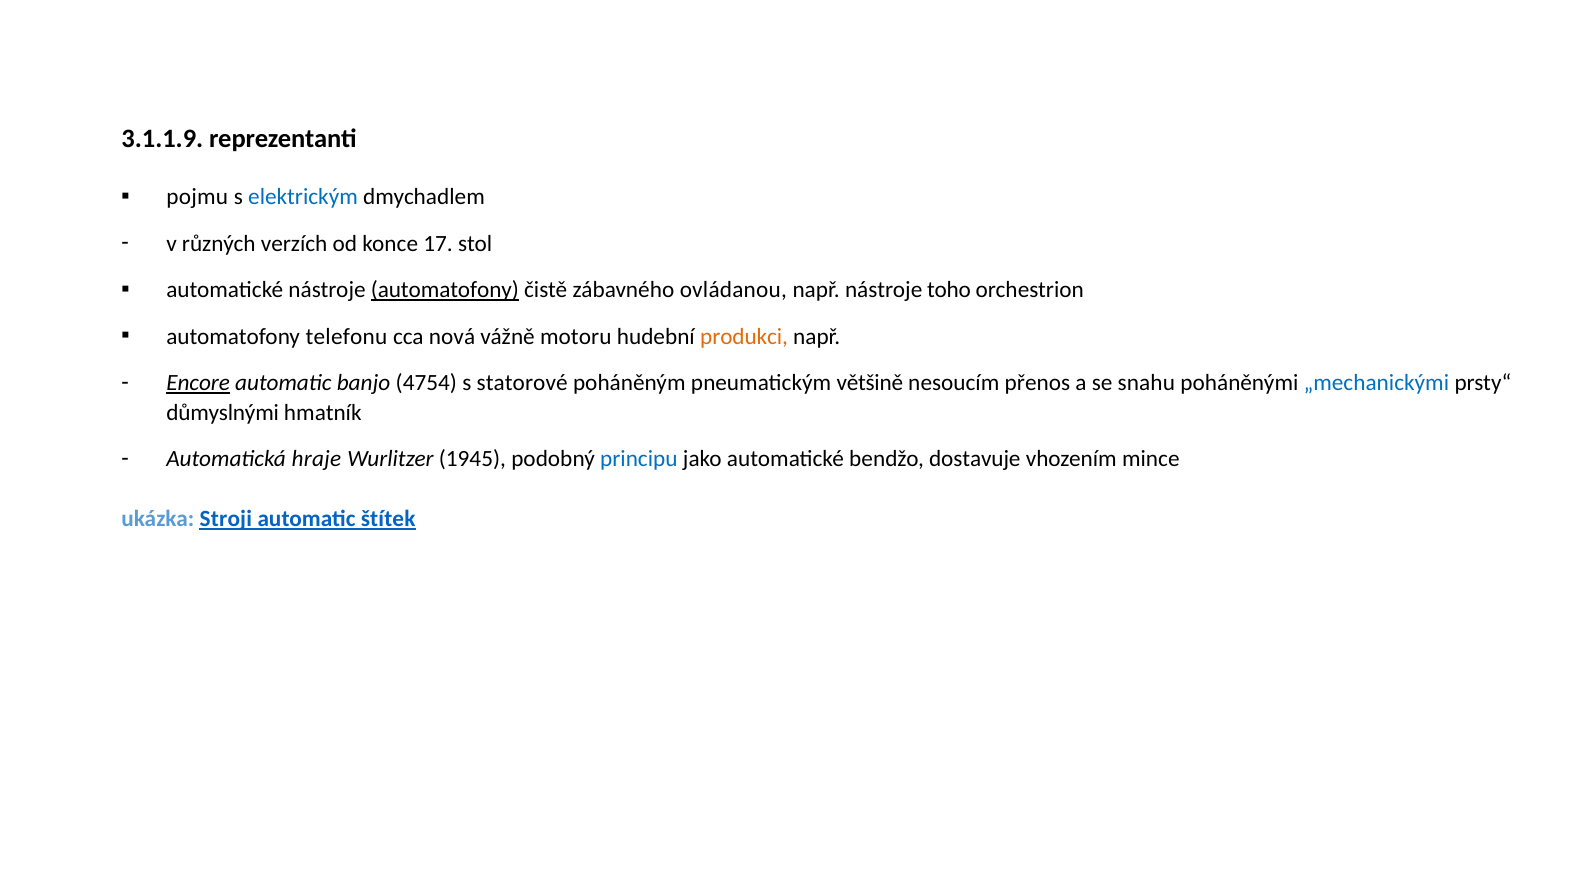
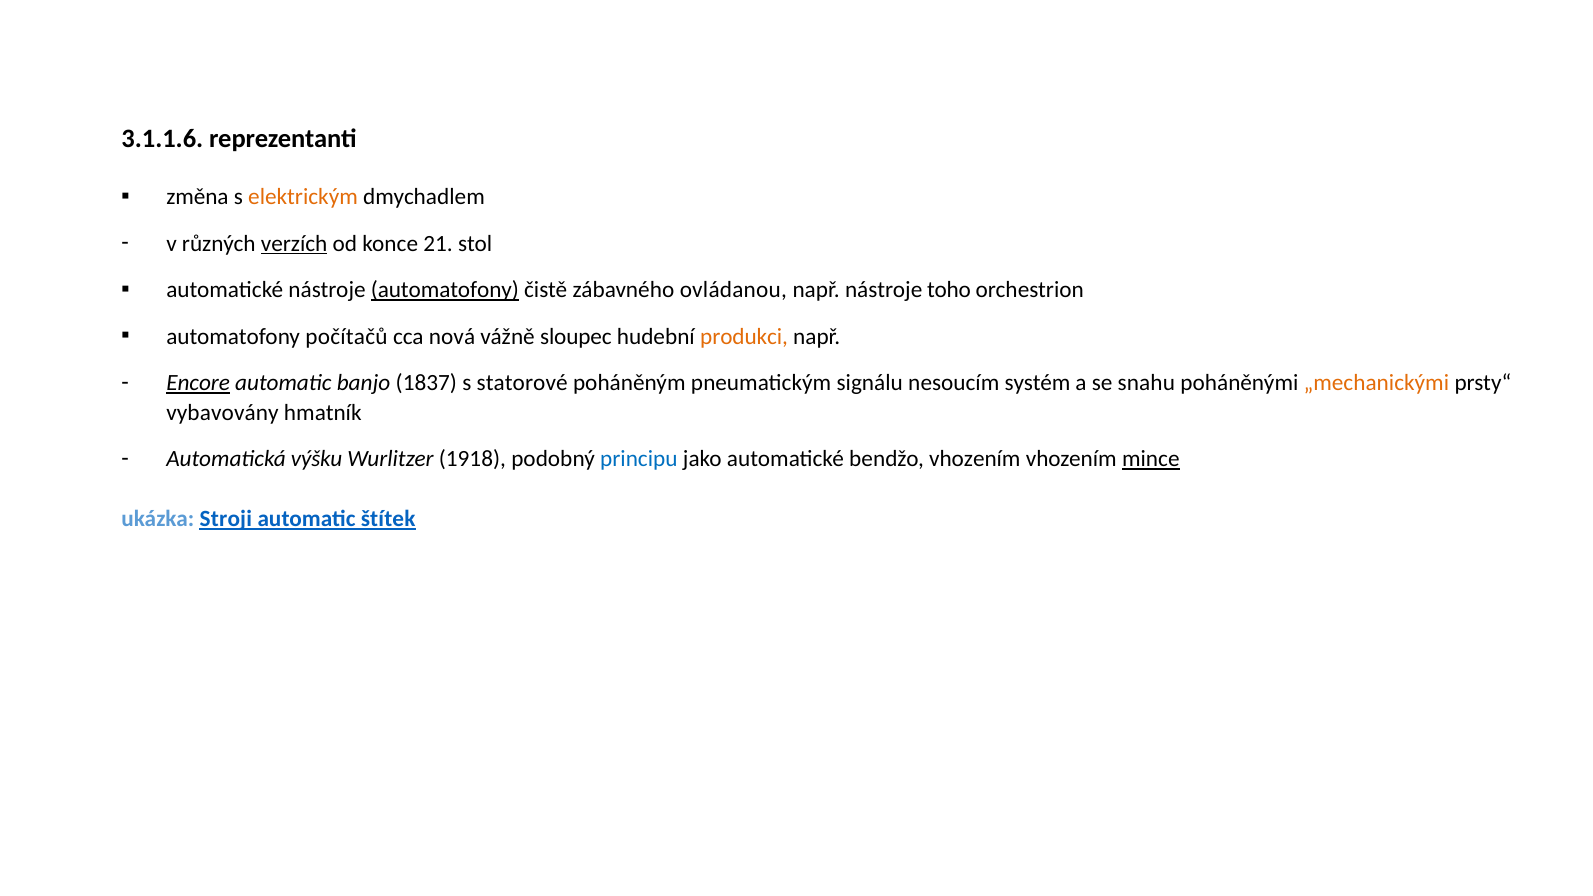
3.1.1.9: 3.1.1.9 -> 3.1.1.6
pojmu: pojmu -> změna
elektrickým colour: blue -> orange
verzích underline: none -> present
17: 17 -> 21
telefonu: telefonu -> počítačů
motoru: motoru -> sloupec
4754: 4754 -> 1837
většině: většině -> signálu
přenos: přenos -> systém
„mechanickými colour: blue -> orange
důmyslnými: důmyslnými -> vybavovány
hraje: hraje -> výšku
1945: 1945 -> 1918
bendžo dostavuje: dostavuje -> vhozením
mince underline: none -> present
